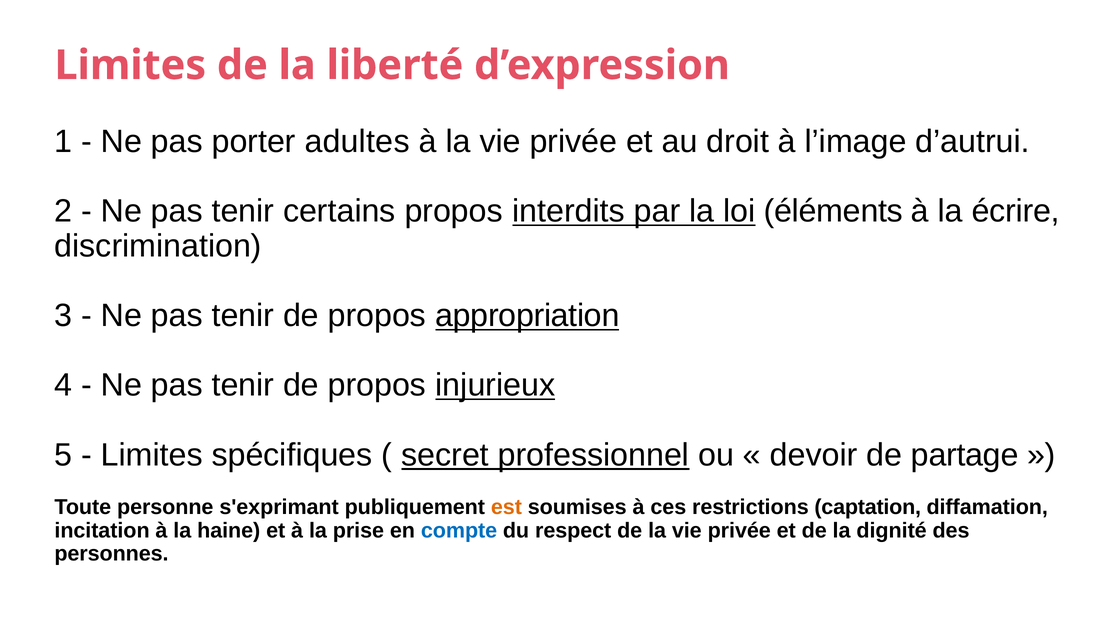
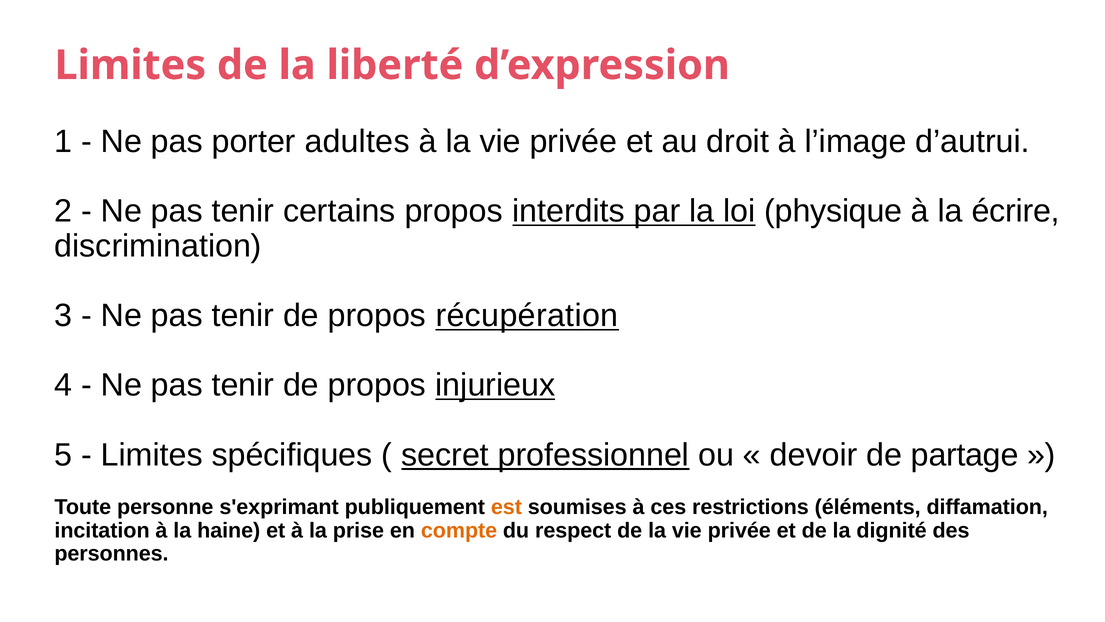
éléments: éléments -> physique
appropriation: appropriation -> récupération
captation: captation -> éléments
compte colour: blue -> orange
